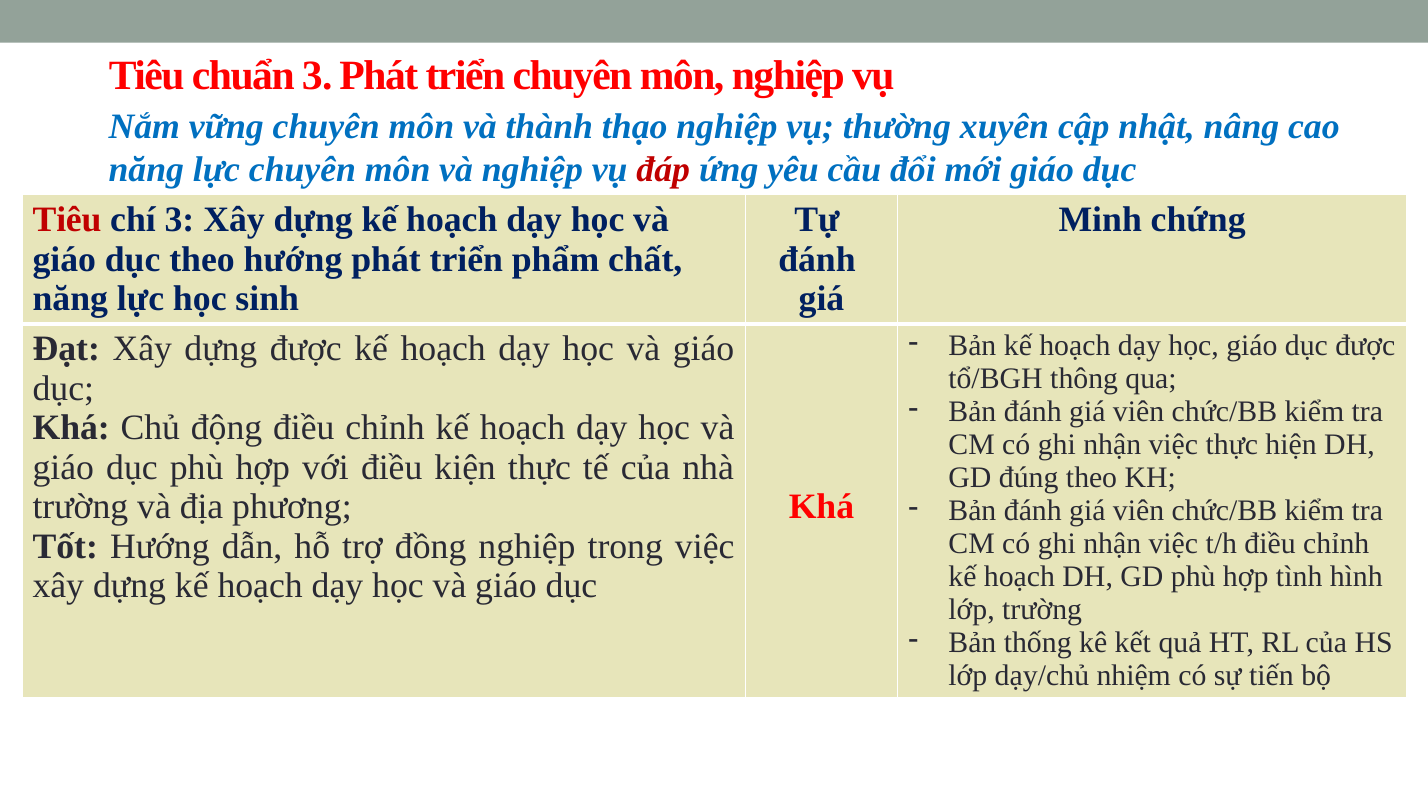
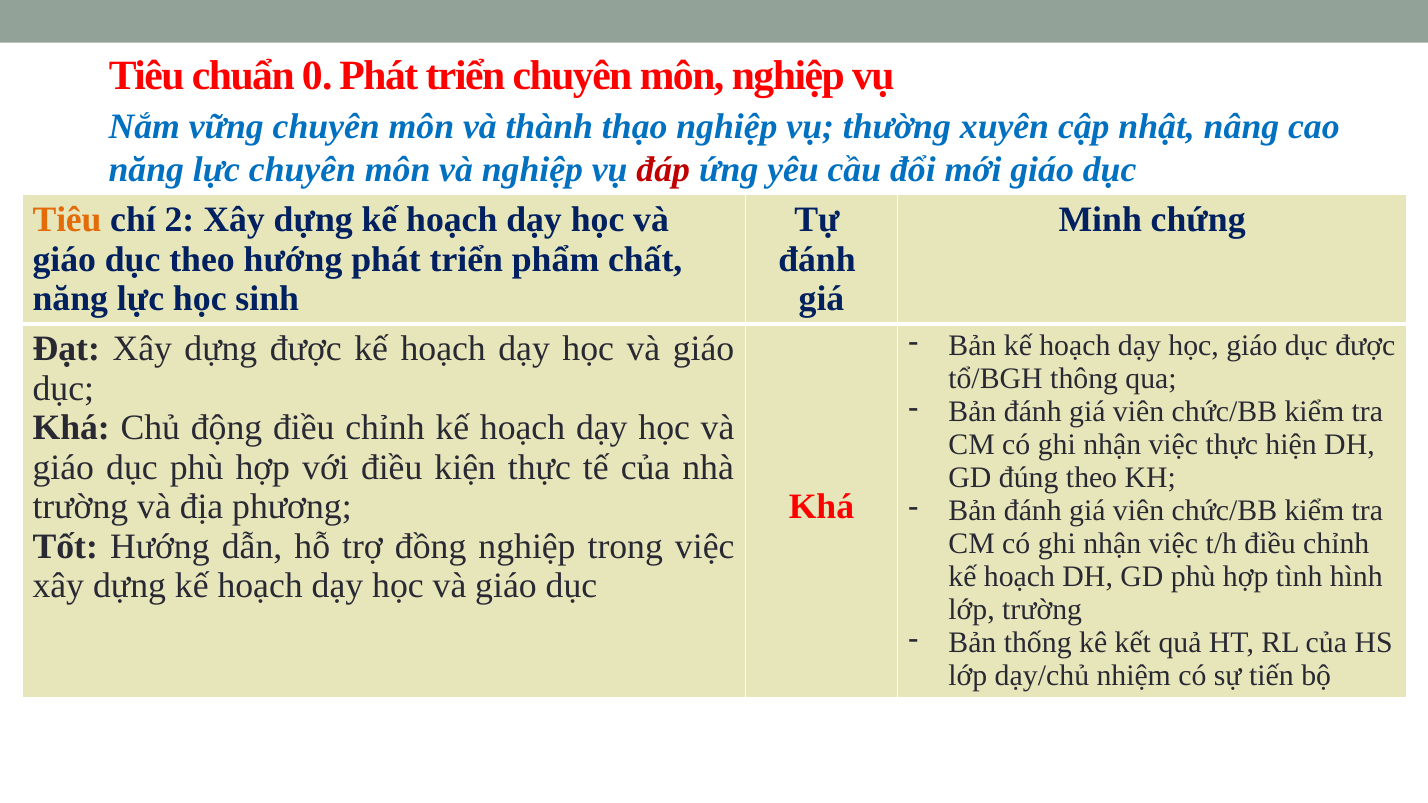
chuẩn 3: 3 -> 0
Tiêu at (67, 220) colour: red -> orange
chí 3: 3 -> 2
